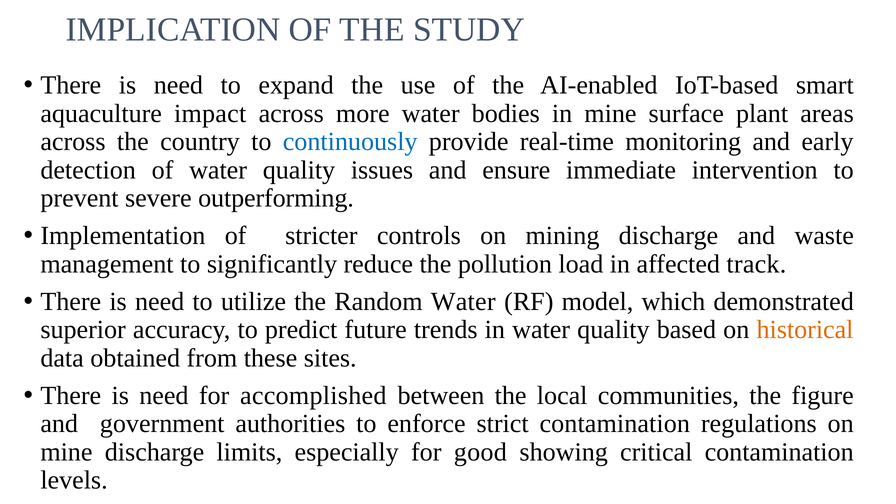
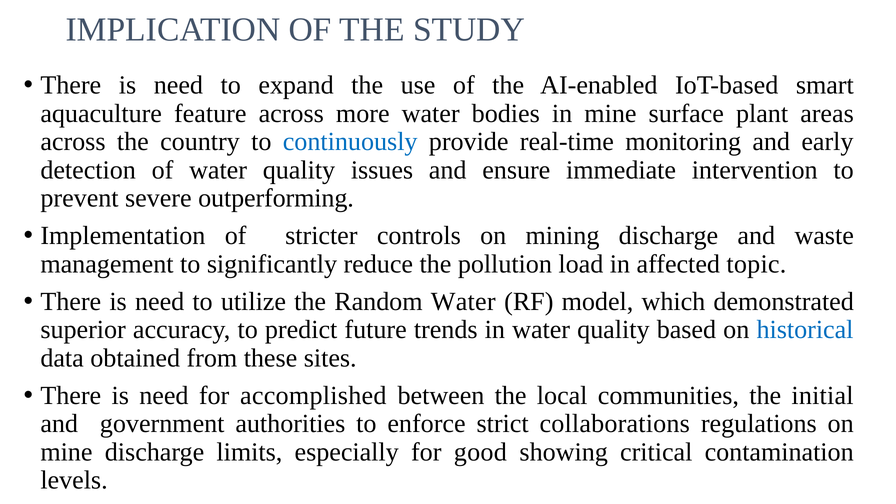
impact: impact -> feature
track: track -> topic
historical colour: orange -> blue
figure: figure -> initial
strict contamination: contamination -> collaborations
